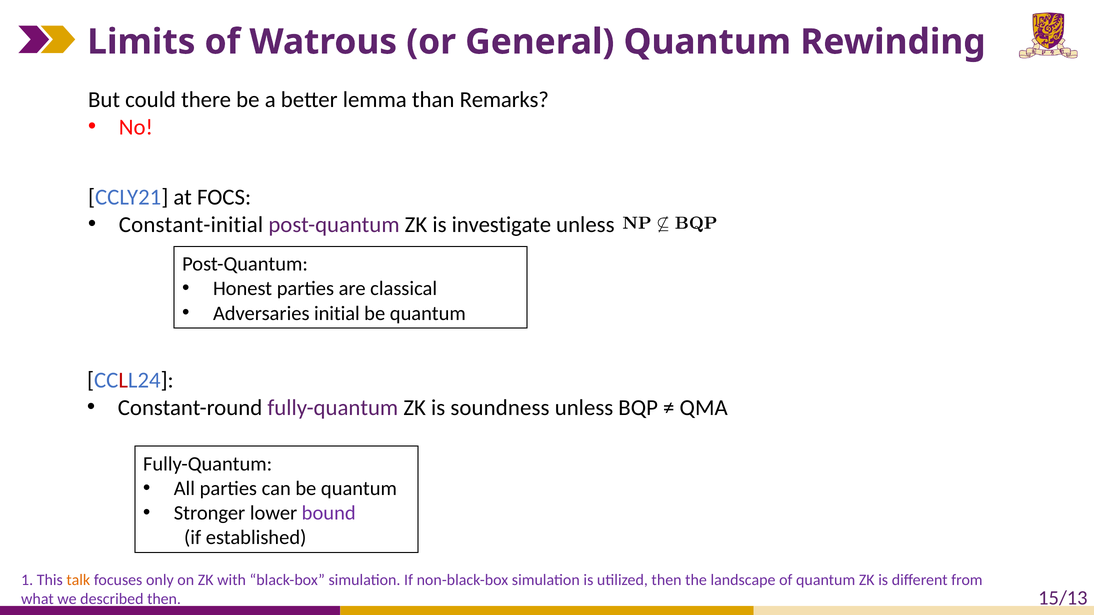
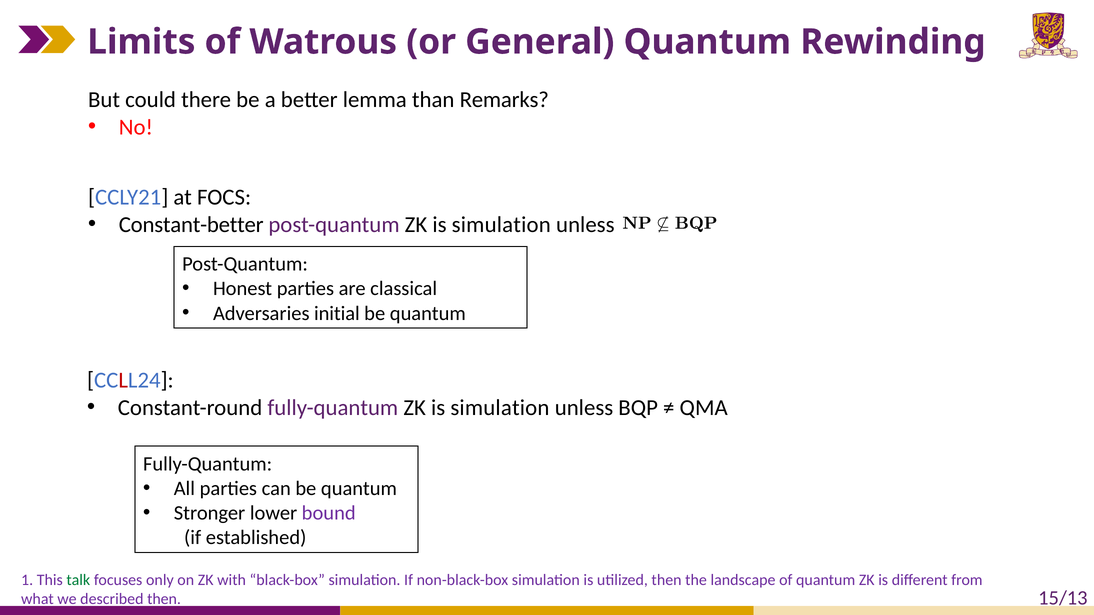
Constant-initial: Constant-initial -> Constant-better
post-quantum ZK is investigate: investigate -> simulation
fully-quantum ZK is soundness: soundness -> simulation
talk colour: orange -> green
